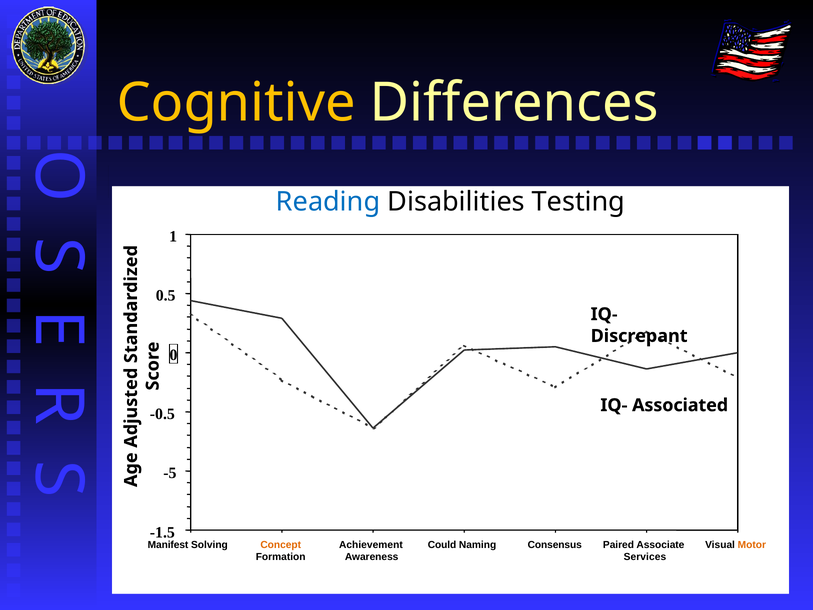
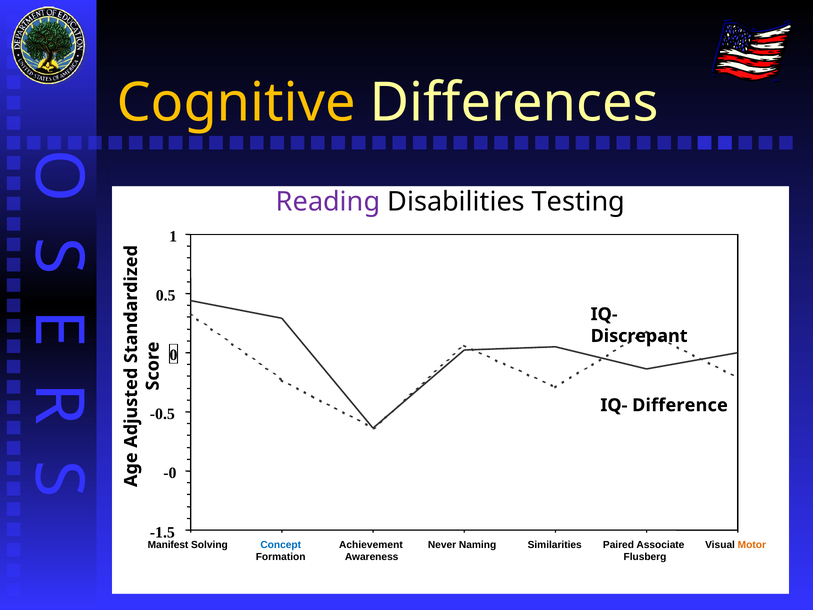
Reading colour: blue -> purple
Associated: Associated -> Difference
-5: -5 -> -0
Concept colour: orange -> blue
Could: Could -> Never
Consensus: Consensus -> Similarities
Services: Services -> Flusberg
